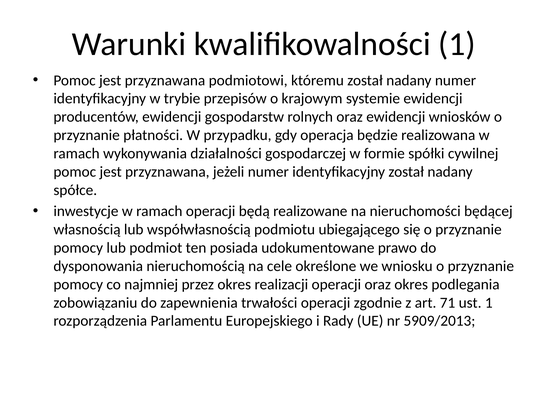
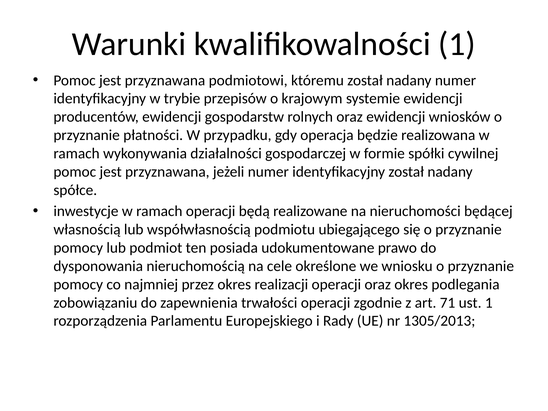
5909/2013: 5909/2013 -> 1305/2013
